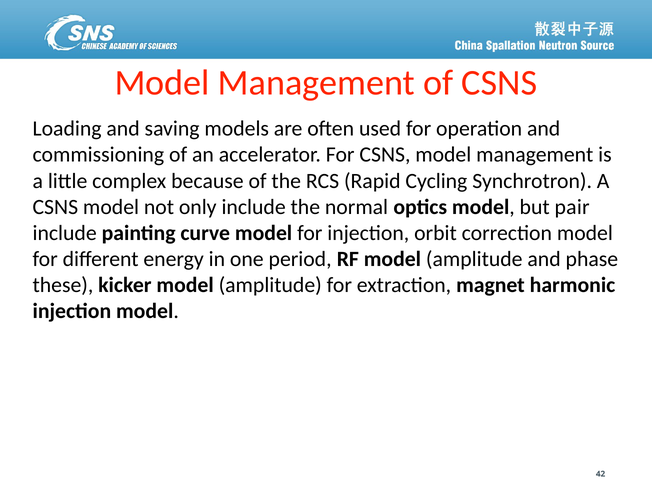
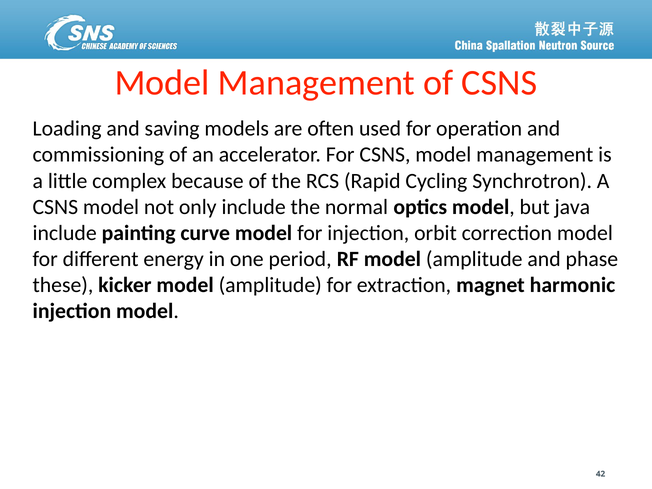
pair: pair -> java
